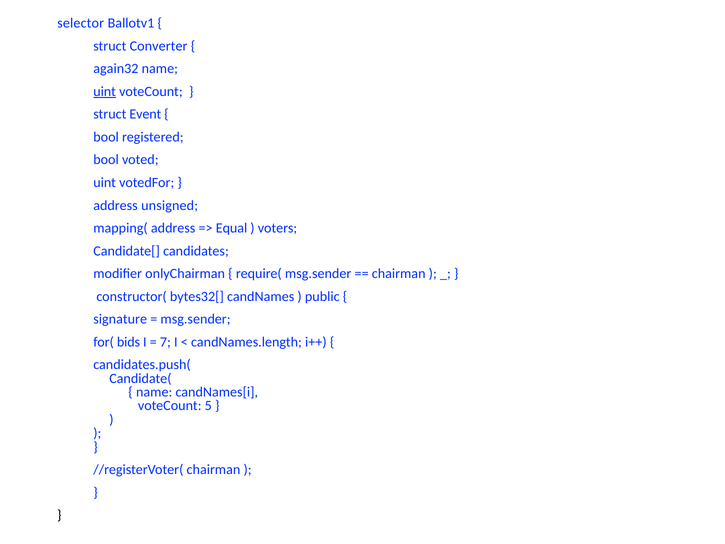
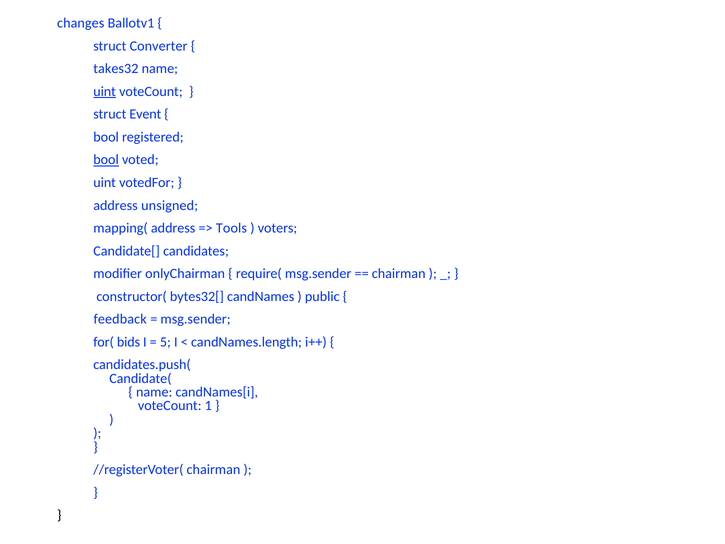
selector: selector -> changes
again32: again32 -> takes32
bool at (106, 160) underline: none -> present
Equal: Equal -> Tools
signature: signature -> feedback
7: 7 -> 5
5: 5 -> 1
